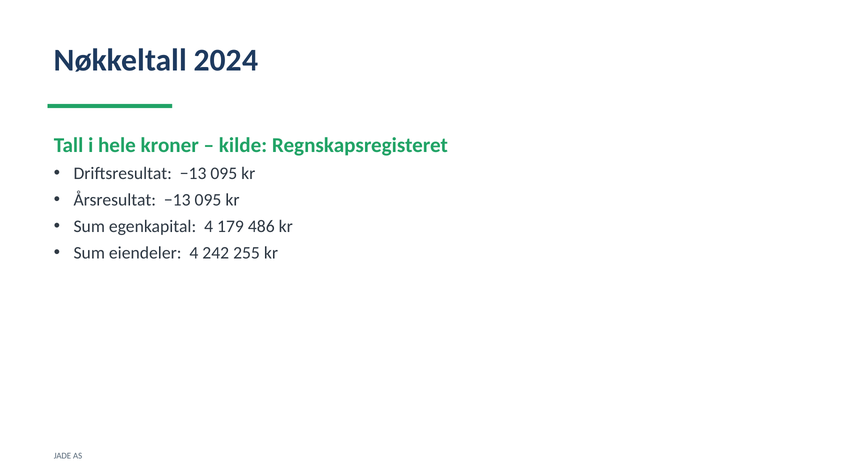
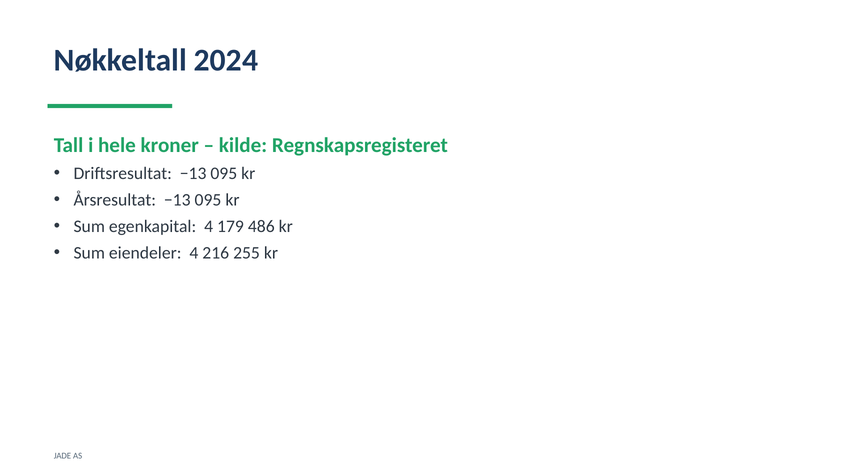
242: 242 -> 216
